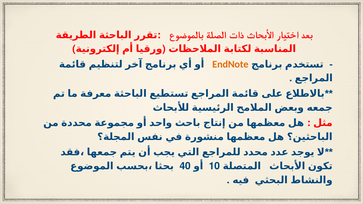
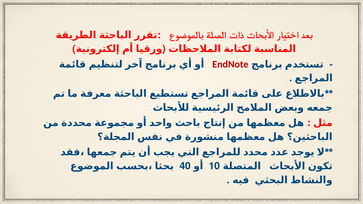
EndNote colour: orange -> red
